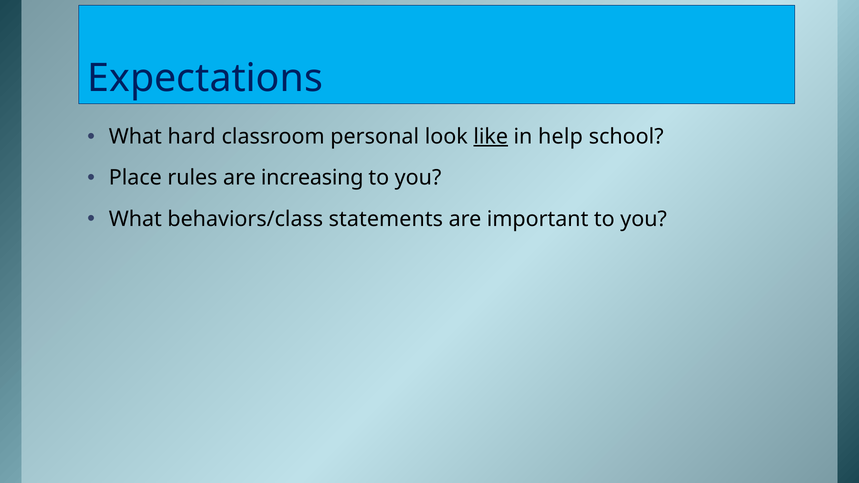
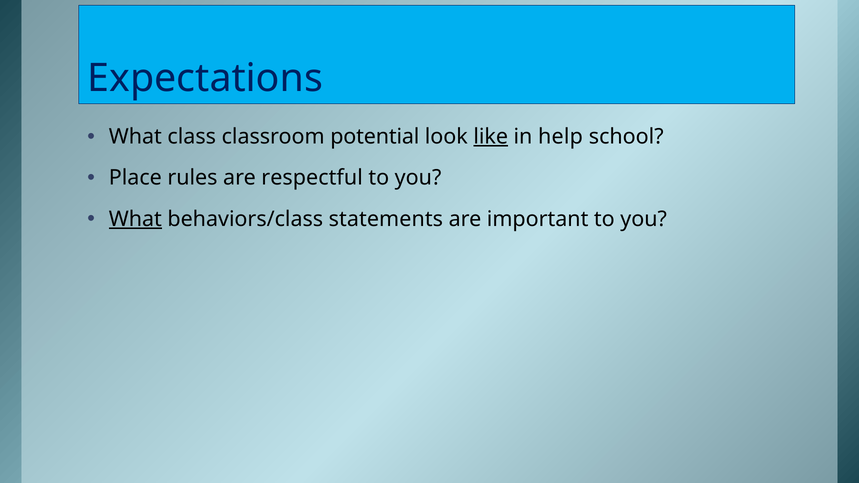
hard: hard -> class
personal: personal -> potential
increasing: increasing -> respectful
What at (135, 219) underline: none -> present
